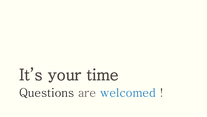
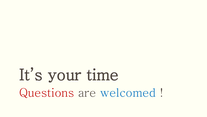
Questions colour: black -> red
